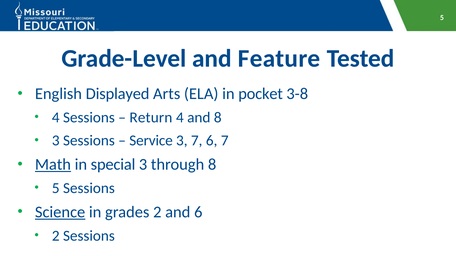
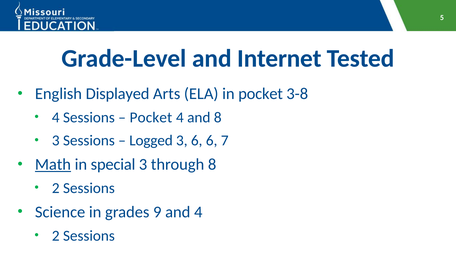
Feature: Feature -> Internet
Return at (151, 118): Return -> Pocket
Service: Service -> Logged
3 7: 7 -> 6
5 at (56, 189): 5 -> 2
Science underline: present -> none
grades 2: 2 -> 9
and 6: 6 -> 4
